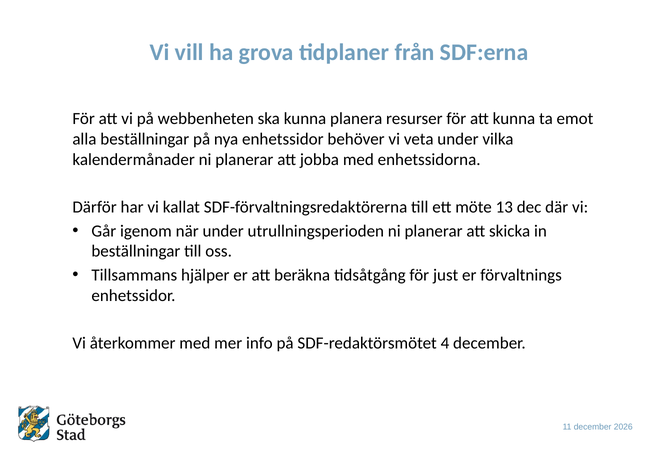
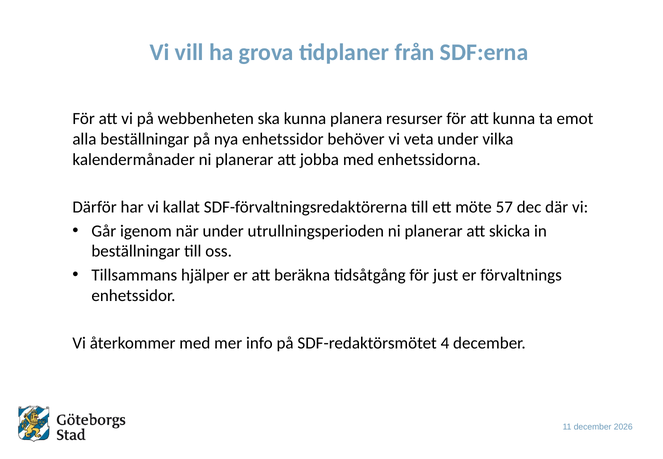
13: 13 -> 57
